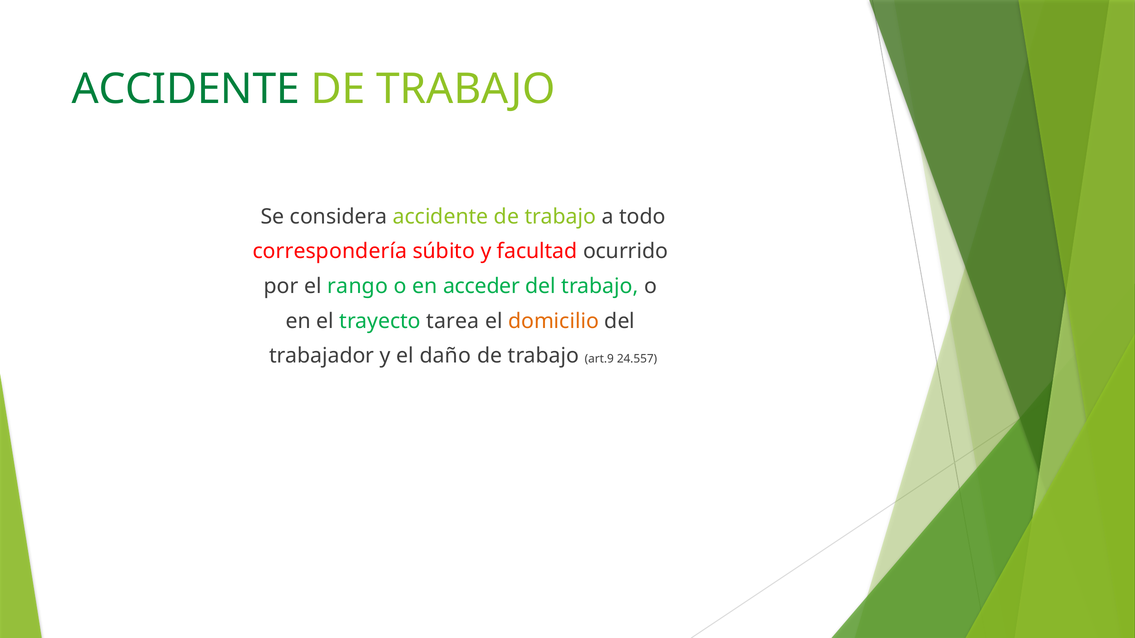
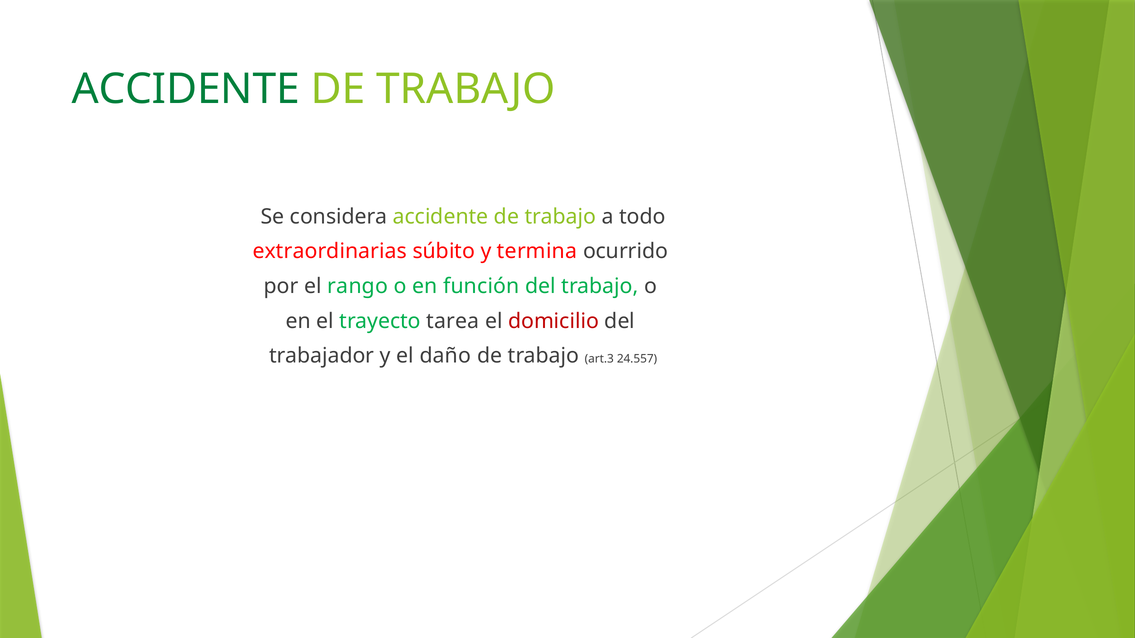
correspondería: correspondería -> extraordinarias
facultad: facultad -> termina
acceder: acceder -> función
domicilio colour: orange -> red
art.9: art.9 -> art.3
